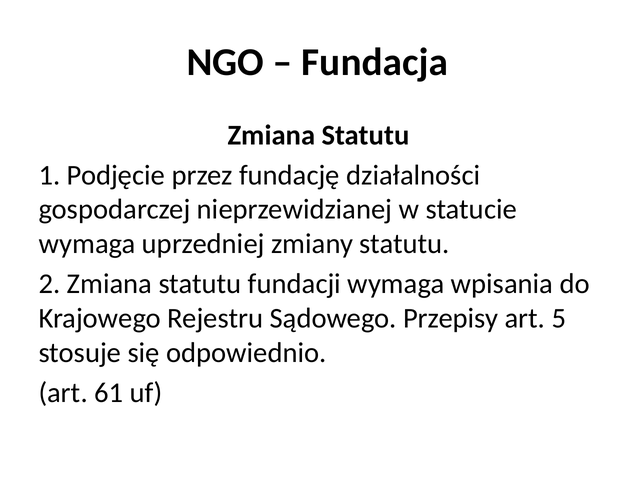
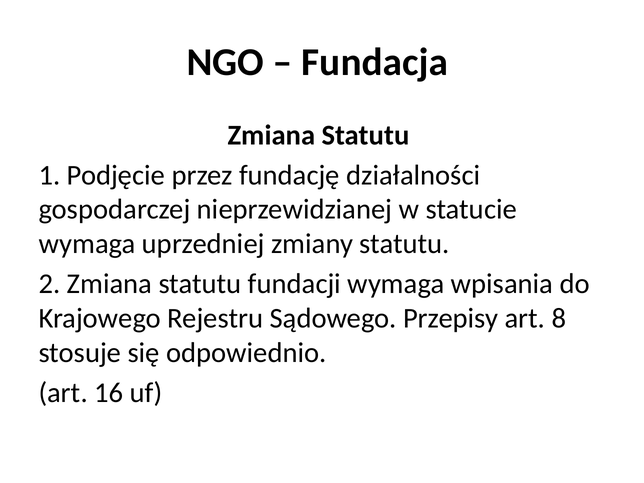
5: 5 -> 8
61: 61 -> 16
